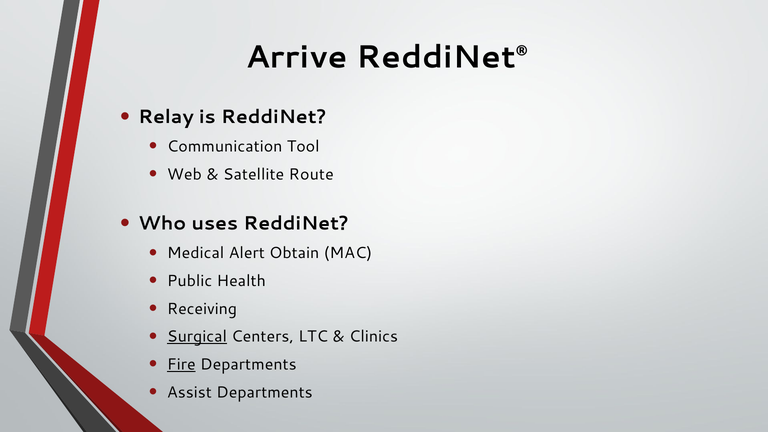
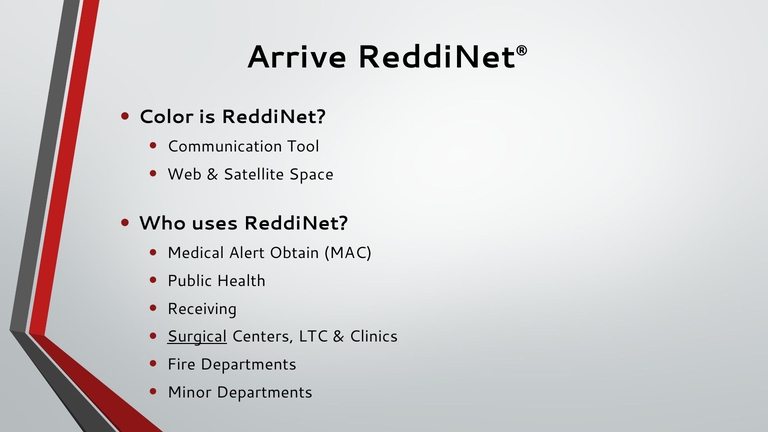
Relay: Relay -> Color
Route: Route -> Space
Fire underline: present -> none
Assist: Assist -> Minor
